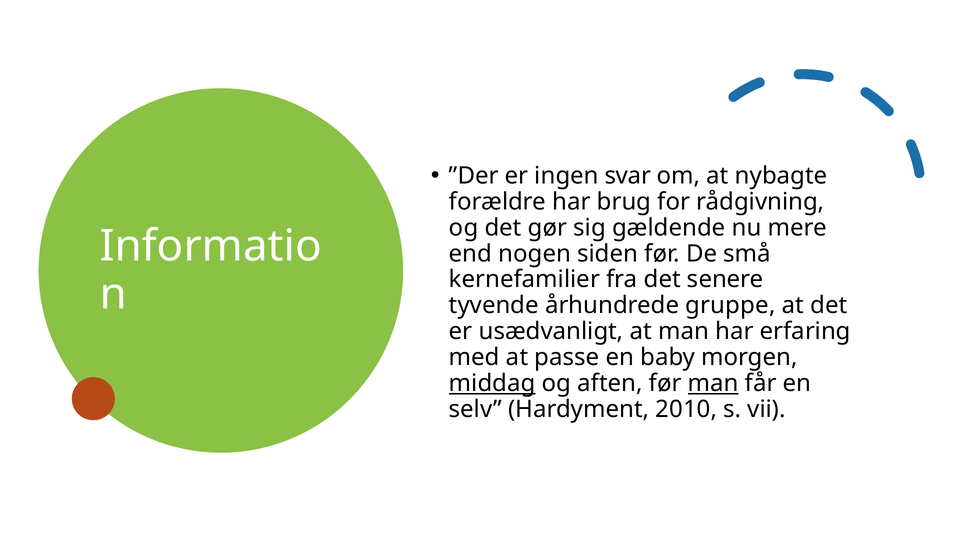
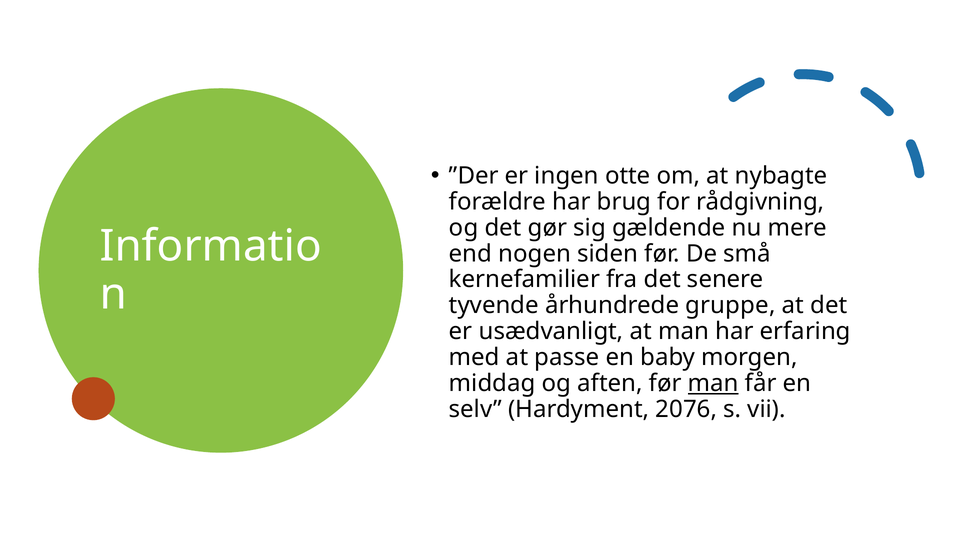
svar: svar -> otte
middag underline: present -> none
2010: 2010 -> 2076
